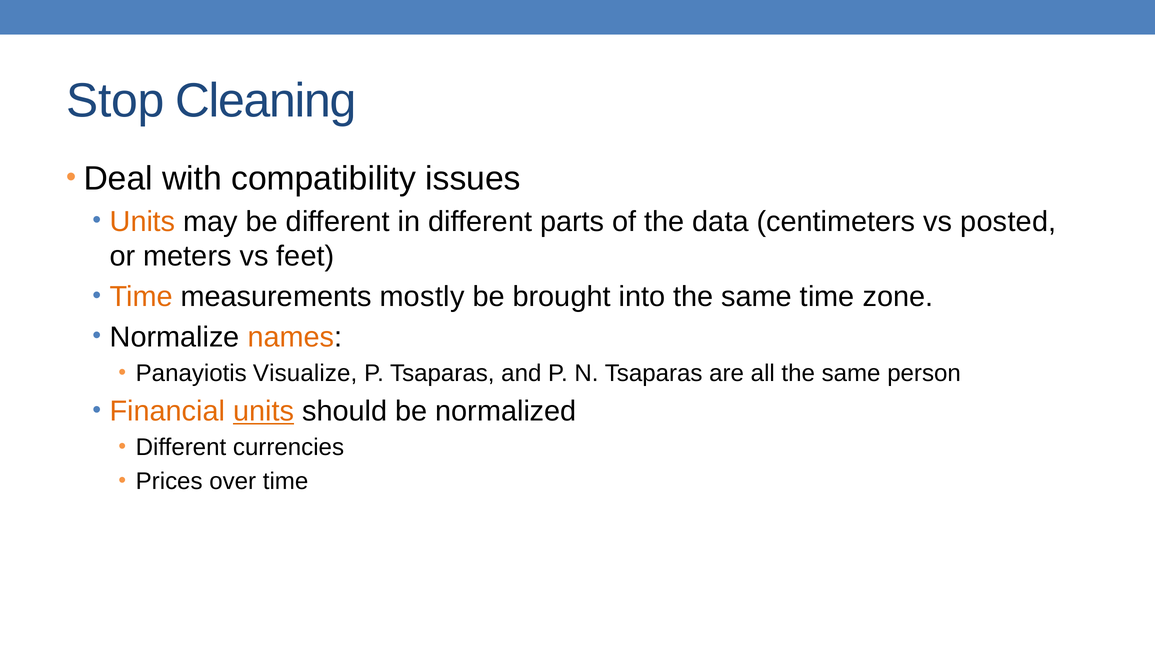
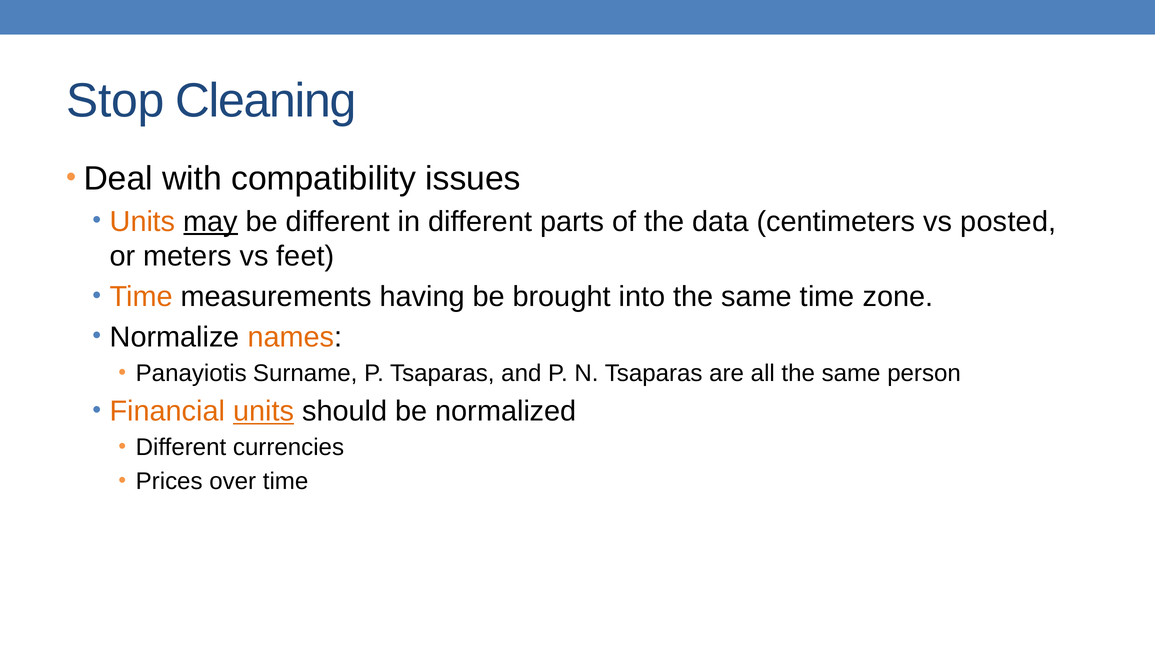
may underline: none -> present
mostly: mostly -> having
Visualize: Visualize -> Surname
